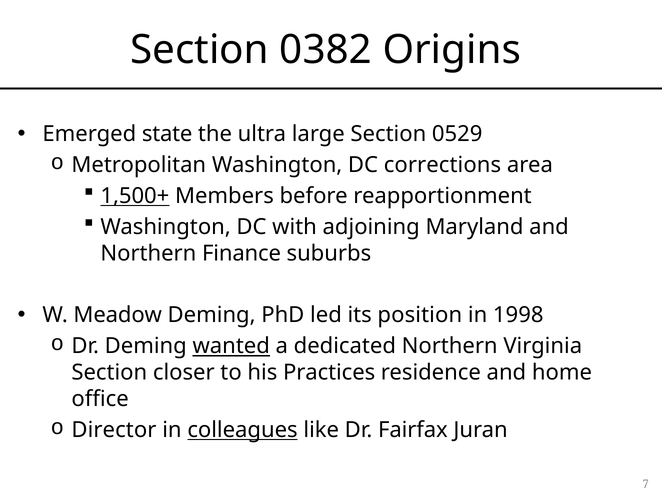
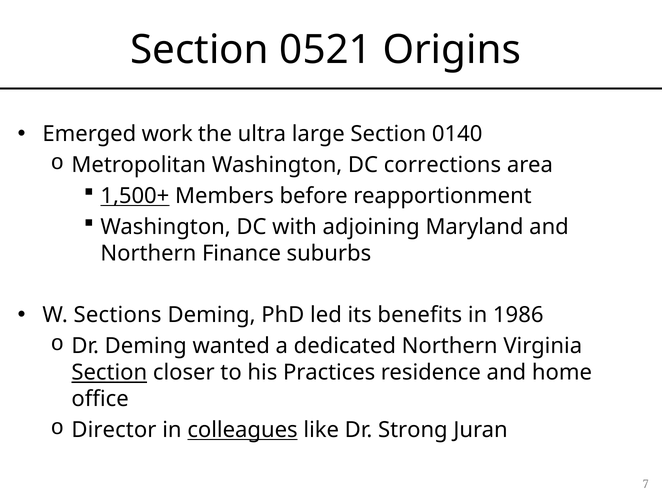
0382: 0382 -> 0521
state: state -> work
0529: 0529 -> 0140
Meadow: Meadow -> Sections
position: position -> benefits
1998: 1998 -> 1986
wanted underline: present -> none
Section at (109, 372) underline: none -> present
Fairfax: Fairfax -> Strong
